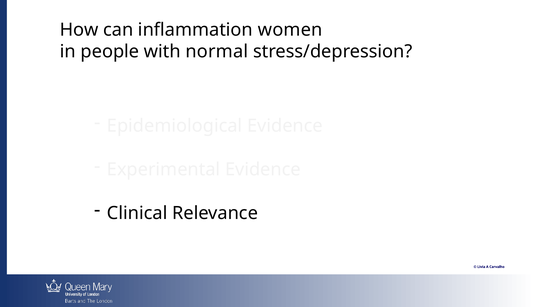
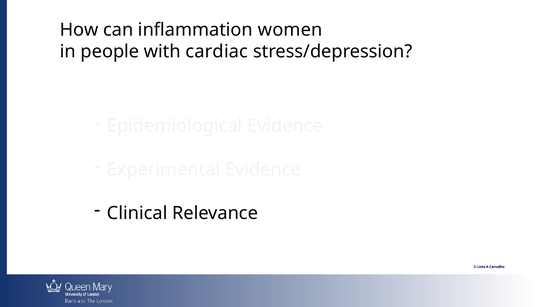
normal: normal -> cardiac
